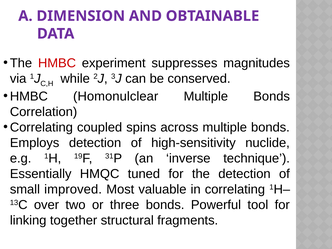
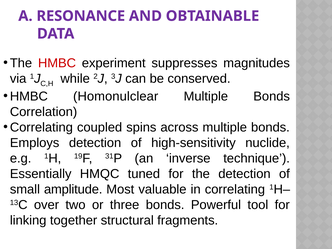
DIMENSION: DIMENSION -> RESONANCE
improved: improved -> amplitude
